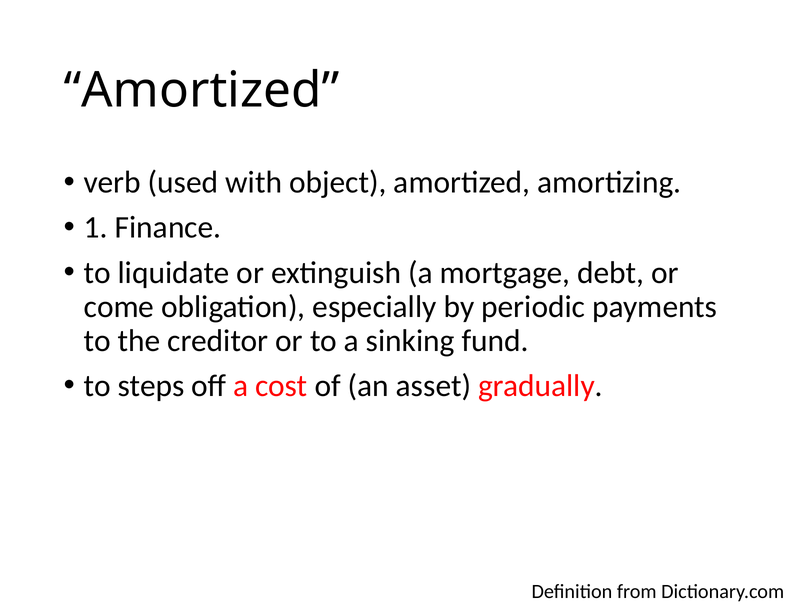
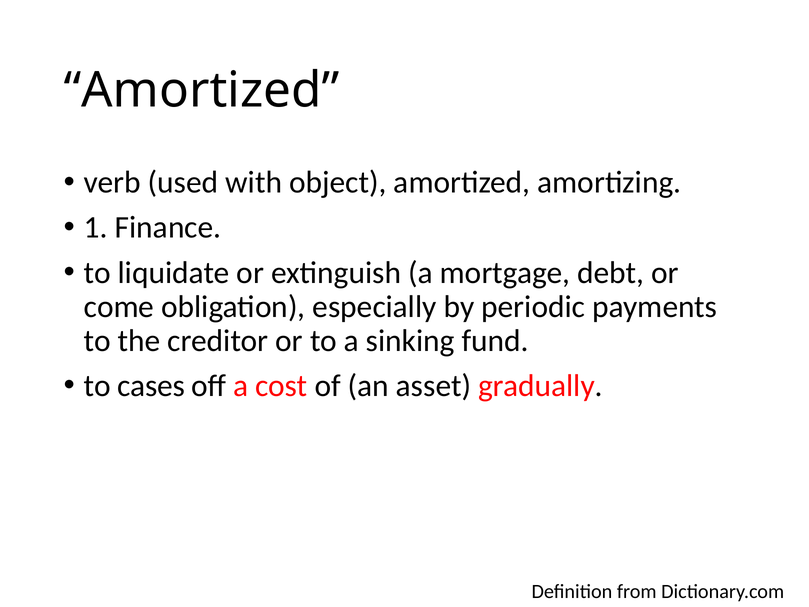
steps: steps -> cases
